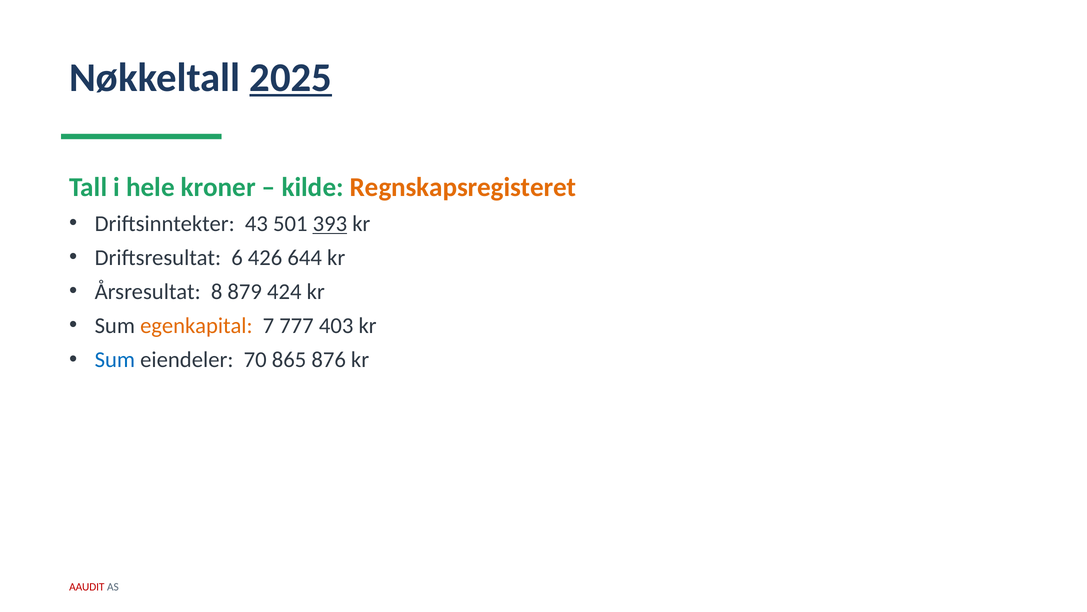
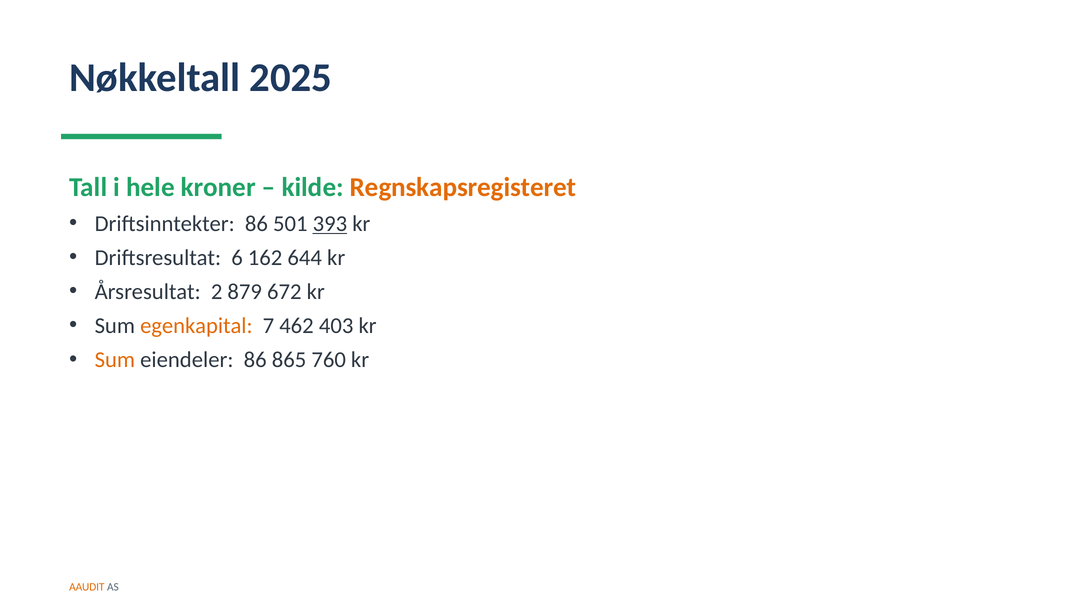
2025 underline: present -> none
Driftsinntekter 43: 43 -> 86
426: 426 -> 162
8: 8 -> 2
424: 424 -> 672
777: 777 -> 462
Sum at (115, 359) colour: blue -> orange
eiendeler 70: 70 -> 86
876: 876 -> 760
AAUDIT colour: red -> orange
